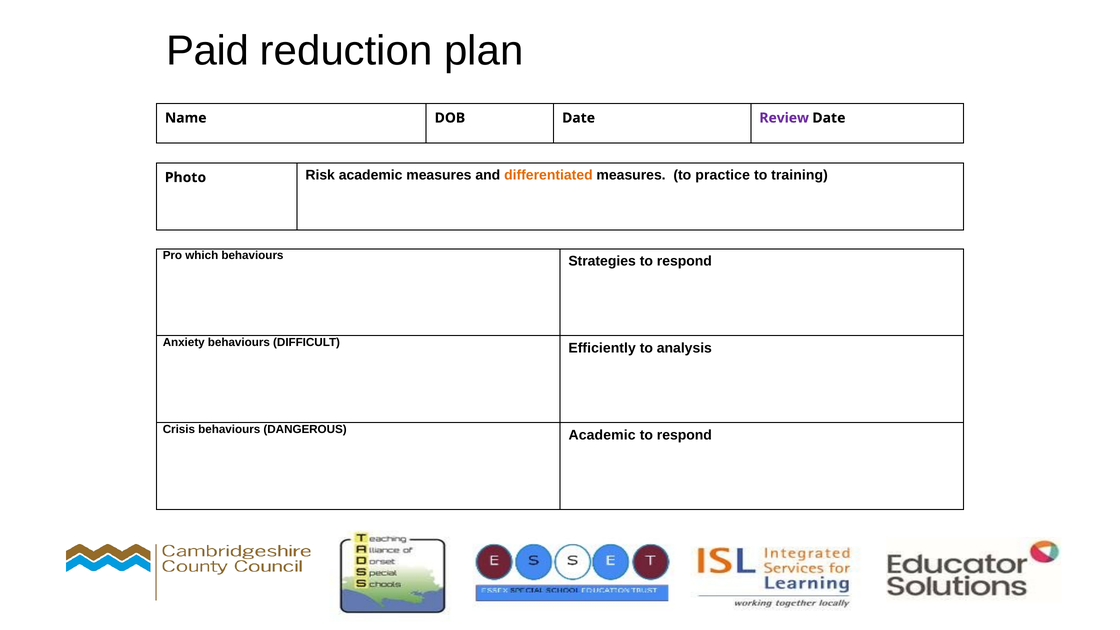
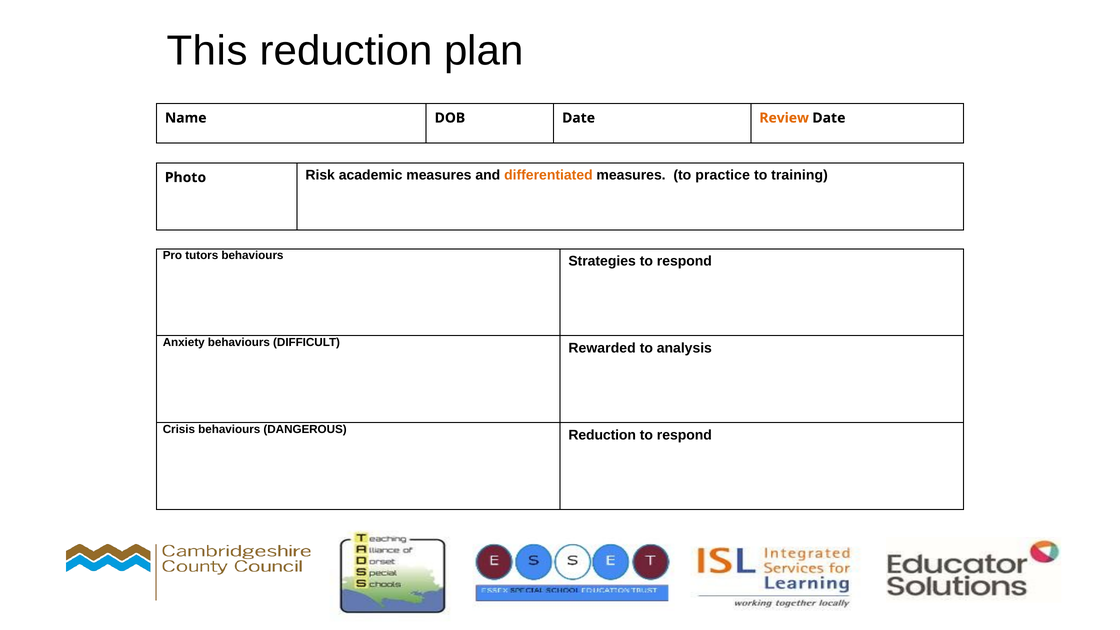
Paid: Paid -> This
Review colour: purple -> orange
which: which -> tutors
Efficiently: Efficiently -> Rewarded
DANGEROUS Academic: Academic -> Reduction
